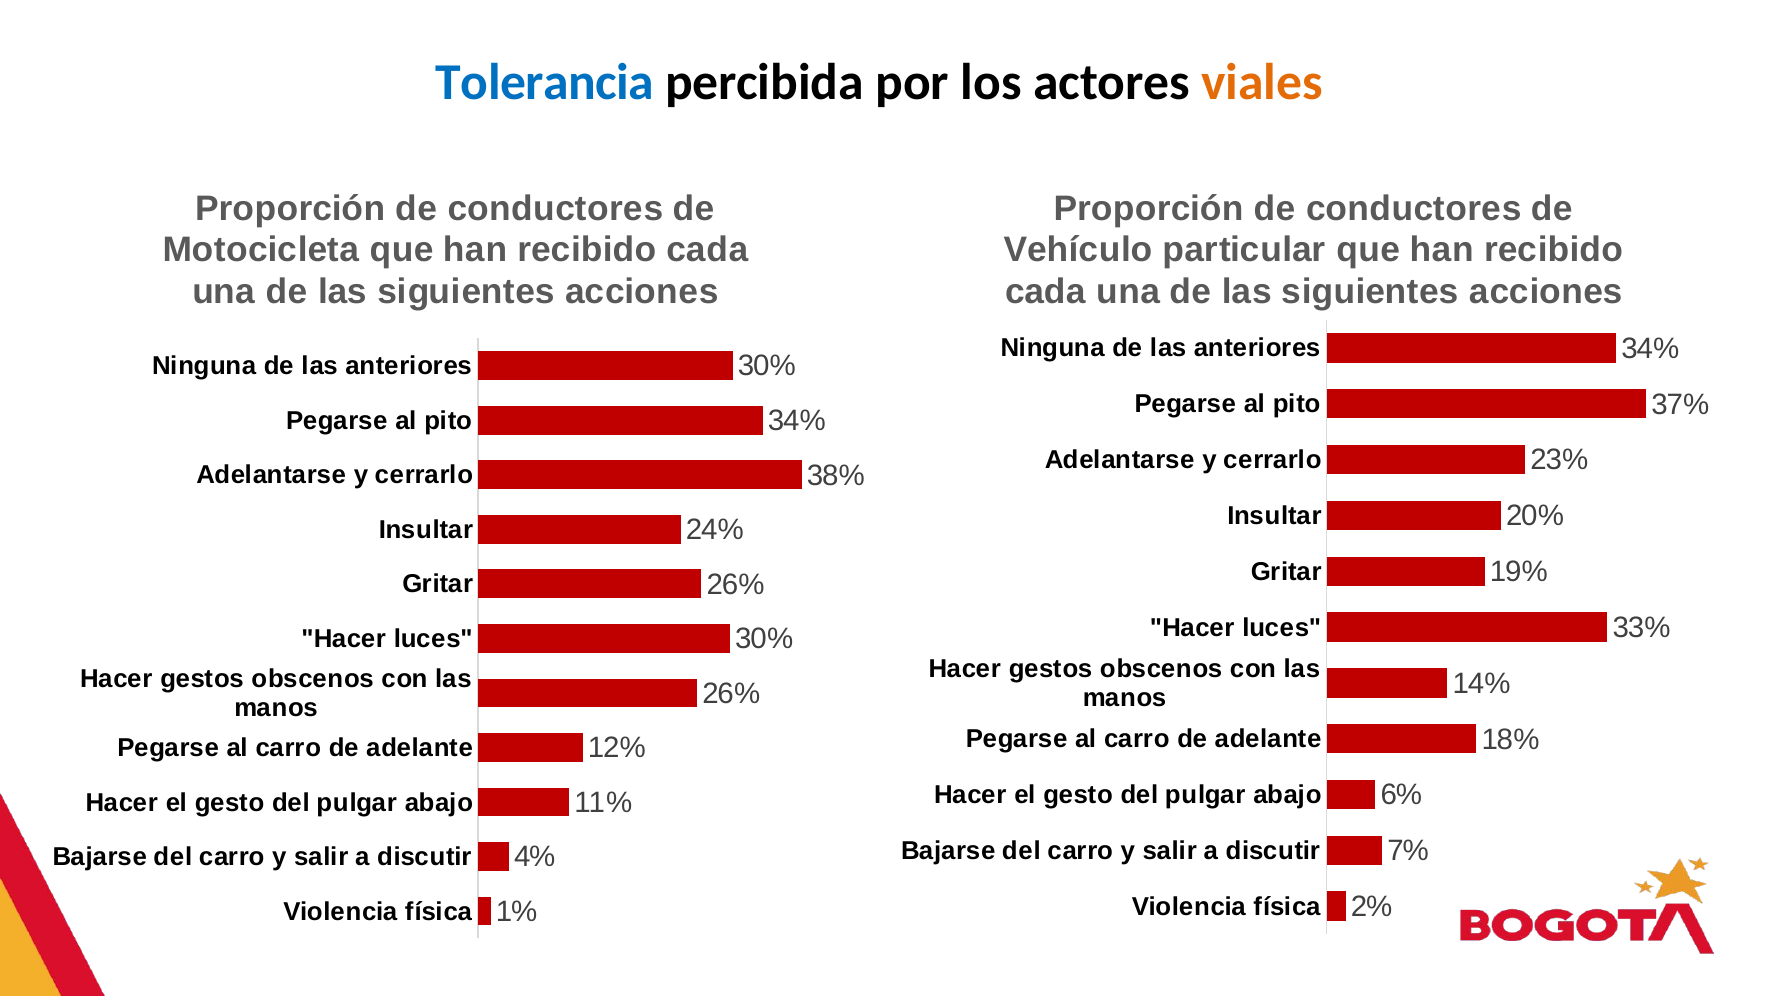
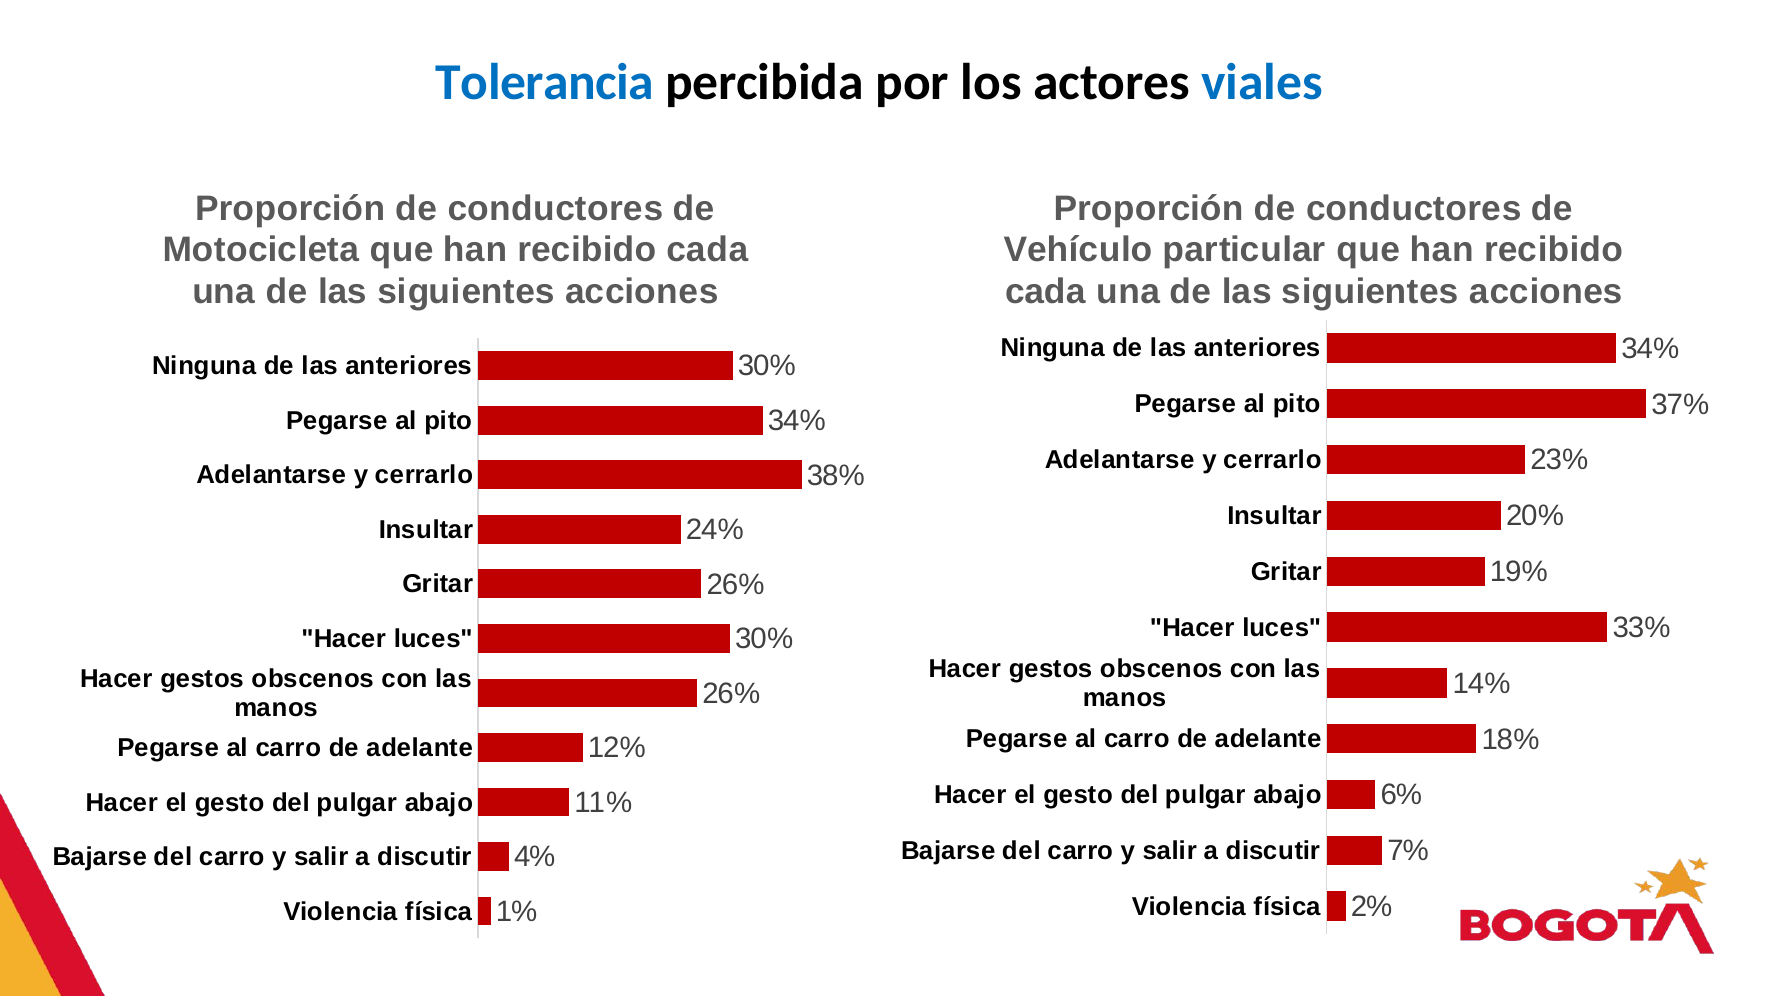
viales colour: orange -> blue
